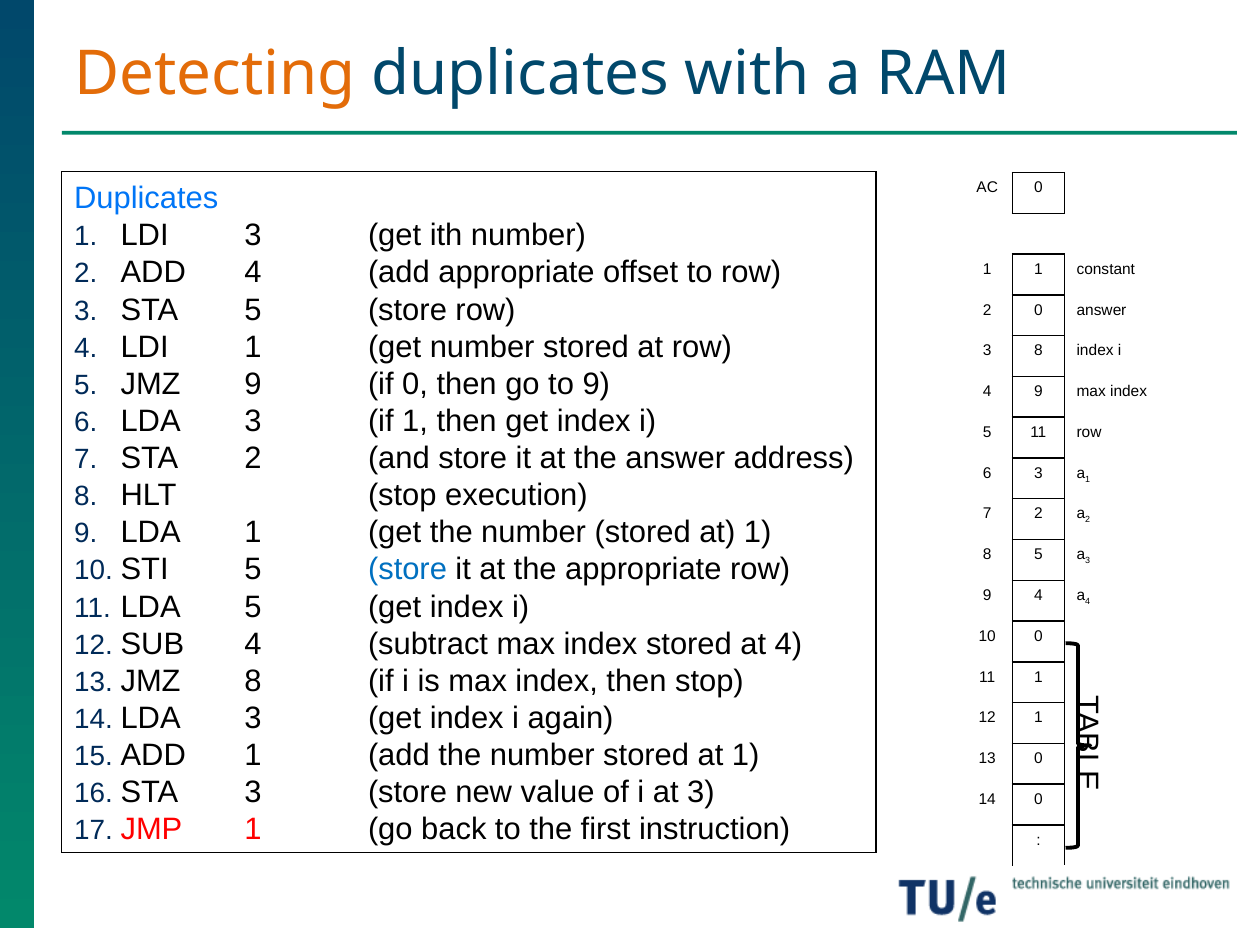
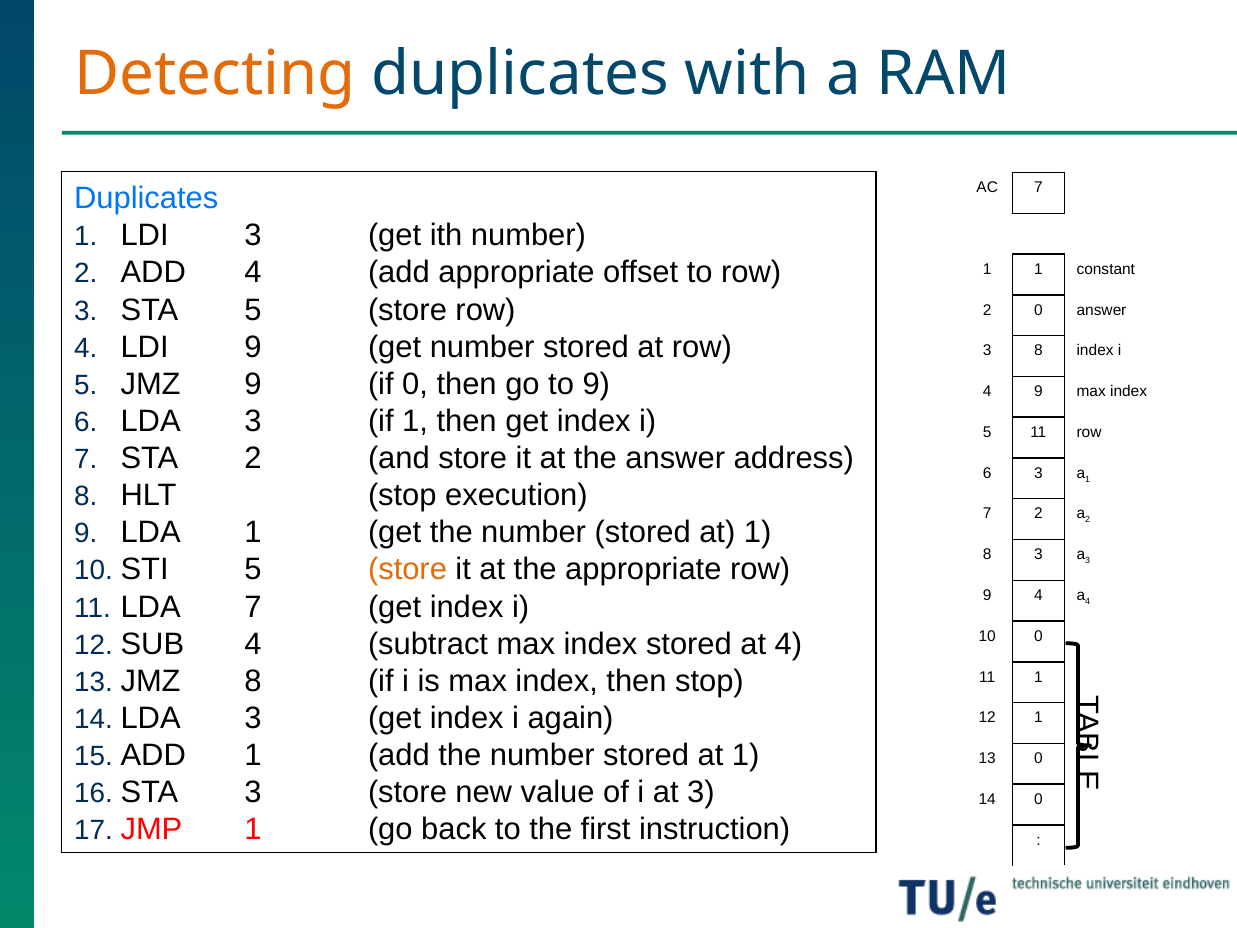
AC 0: 0 -> 7
LDI 1: 1 -> 9
8 5: 5 -> 3
store at (407, 570) colour: blue -> orange
LDA 5: 5 -> 7
